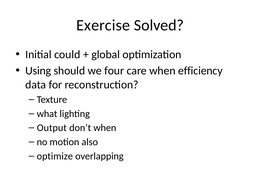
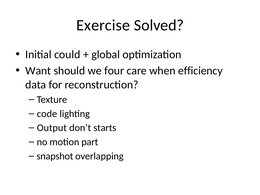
Using: Using -> Want
what: what -> code
don’t when: when -> starts
also: also -> part
optimize: optimize -> snapshot
